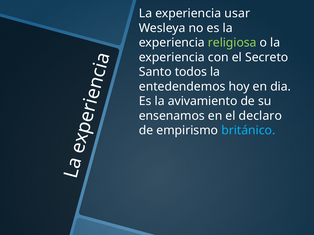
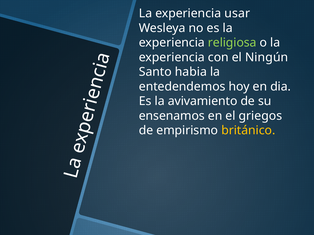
Secreto: Secreto -> Ningún
todos: todos -> habia
declaro: declaro -> griegos
británico colour: light blue -> yellow
